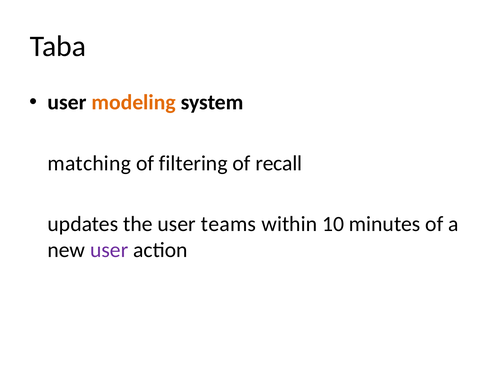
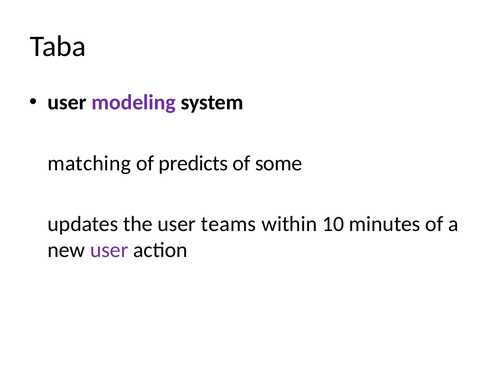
modeling colour: orange -> purple
filtering: filtering -> predicts
recall: recall -> some
